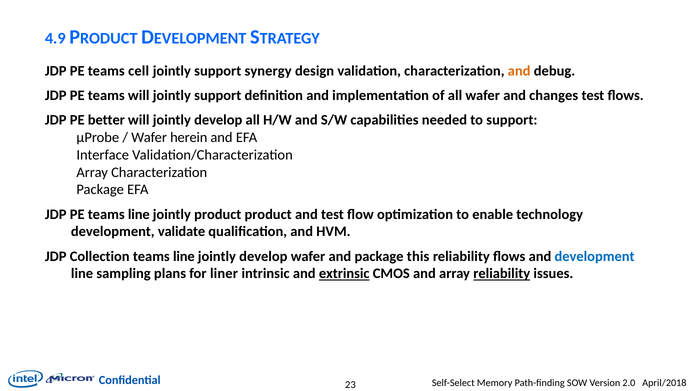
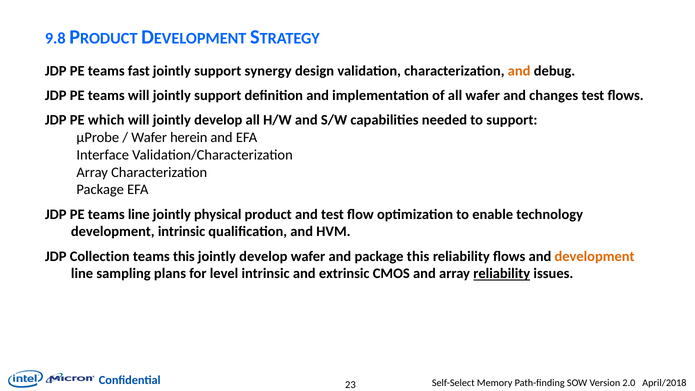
4.9: 4.9 -> 9.8
cell: cell -> fast
better: better -> which
jointly product: product -> physical
development validate: validate -> intrinsic
line at (184, 256): line -> this
development at (595, 256) colour: blue -> orange
liner: liner -> level
extrinsic underline: present -> none
